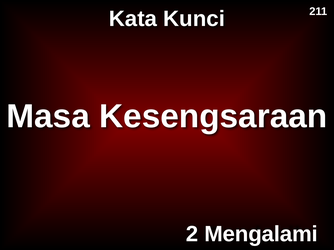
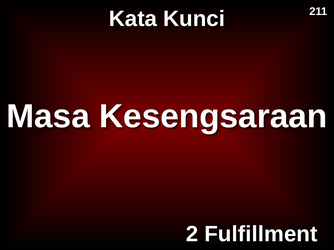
Mengalami: Mengalami -> Fulfillment
